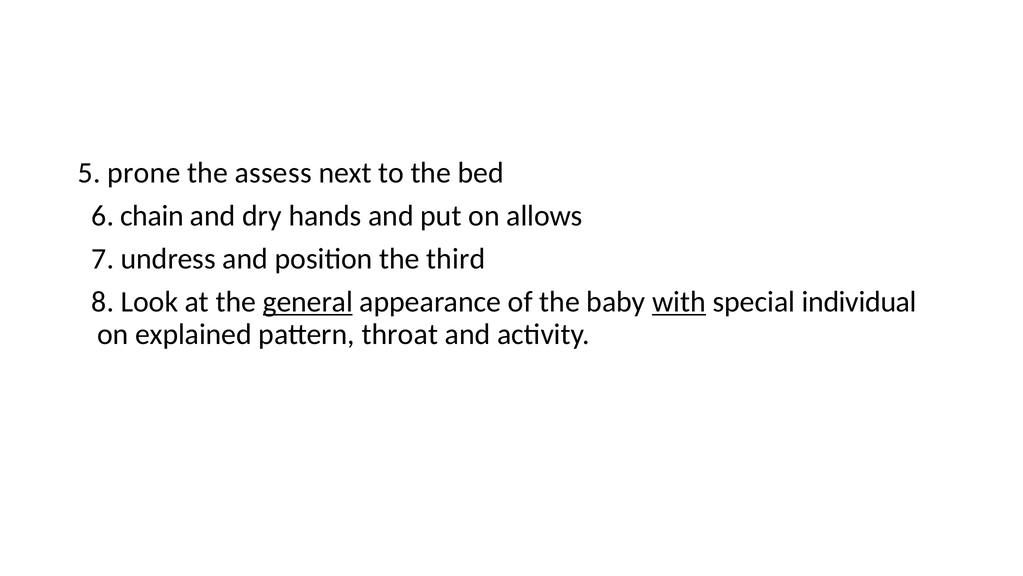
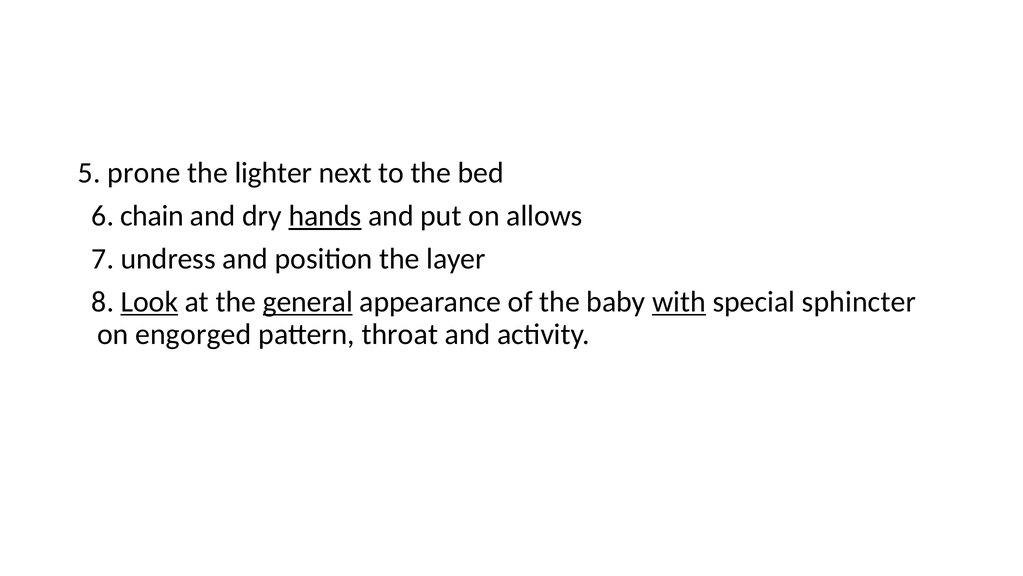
assess: assess -> lighter
hands underline: none -> present
third: third -> layer
Look underline: none -> present
individual: individual -> sphincter
explained: explained -> engorged
